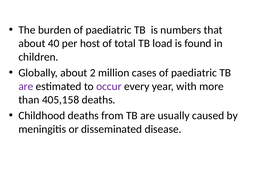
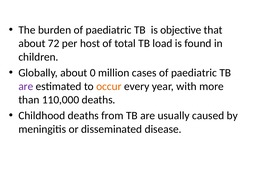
numbers: numbers -> objective
40: 40 -> 72
2: 2 -> 0
occur colour: purple -> orange
405,158: 405,158 -> 110,000
